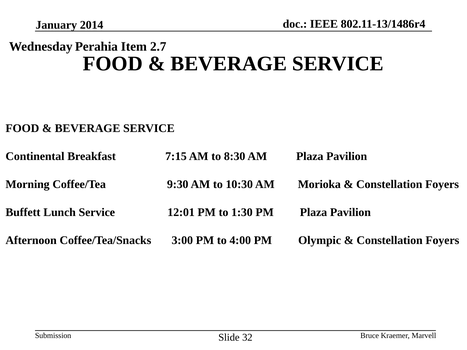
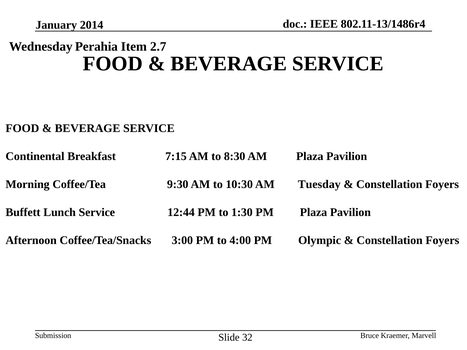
Morioka: Morioka -> Tuesday
12:01: 12:01 -> 12:44
